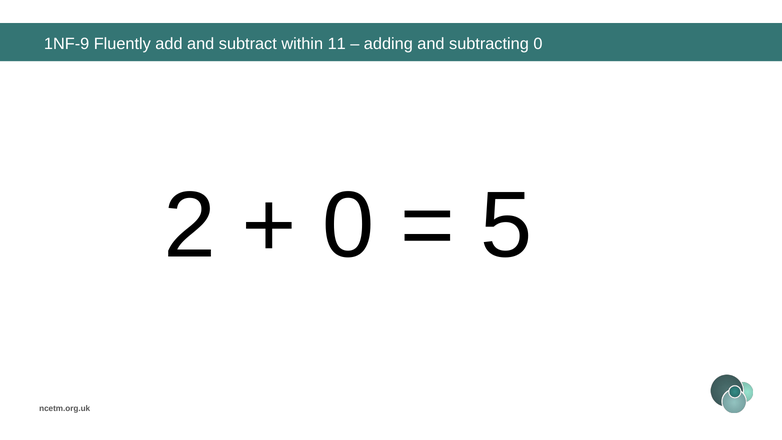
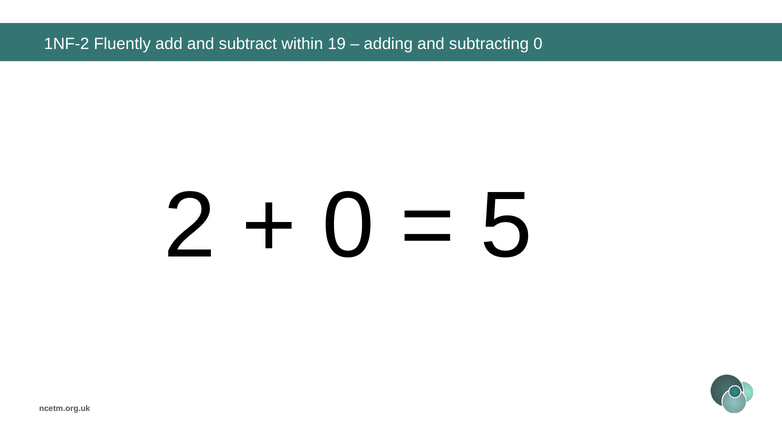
1NF-9: 1NF-9 -> 1NF-2
11: 11 -> 19
